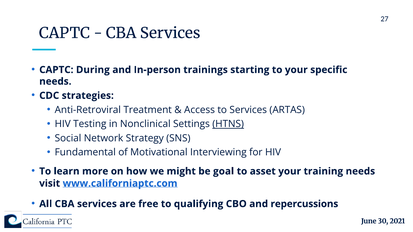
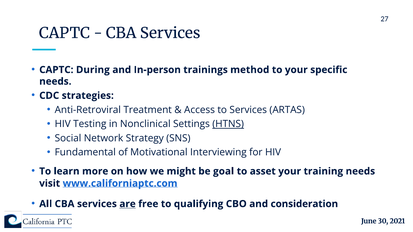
starting: starting -> method
are underline: none -> present
repercussions: repercussions -> consideration
